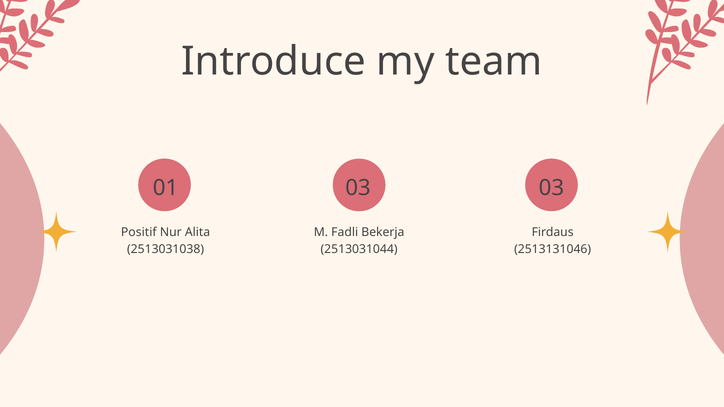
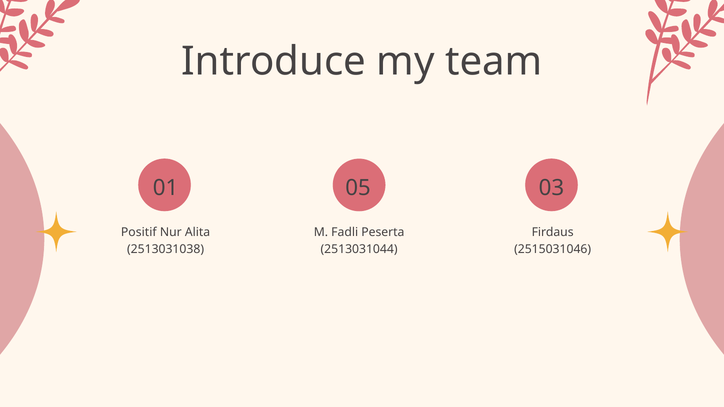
01 03: 03 -> 05
Bekerja: Bekerja -> Peserta
2513131046: 2513131046 -> 2515031046
